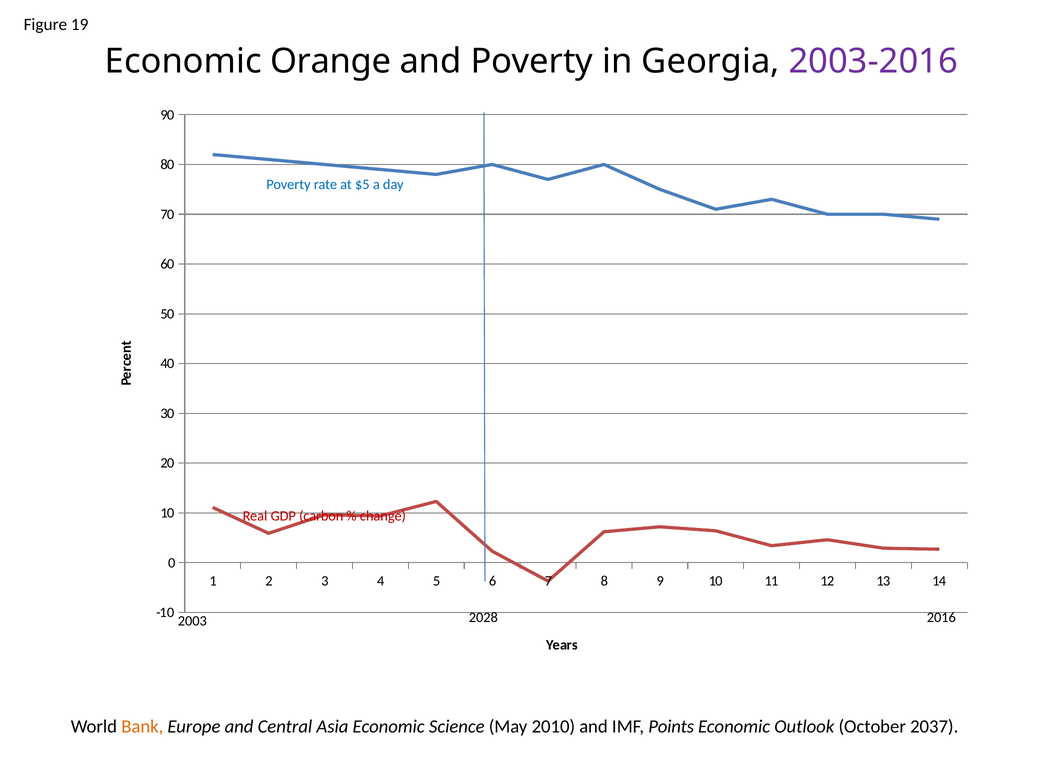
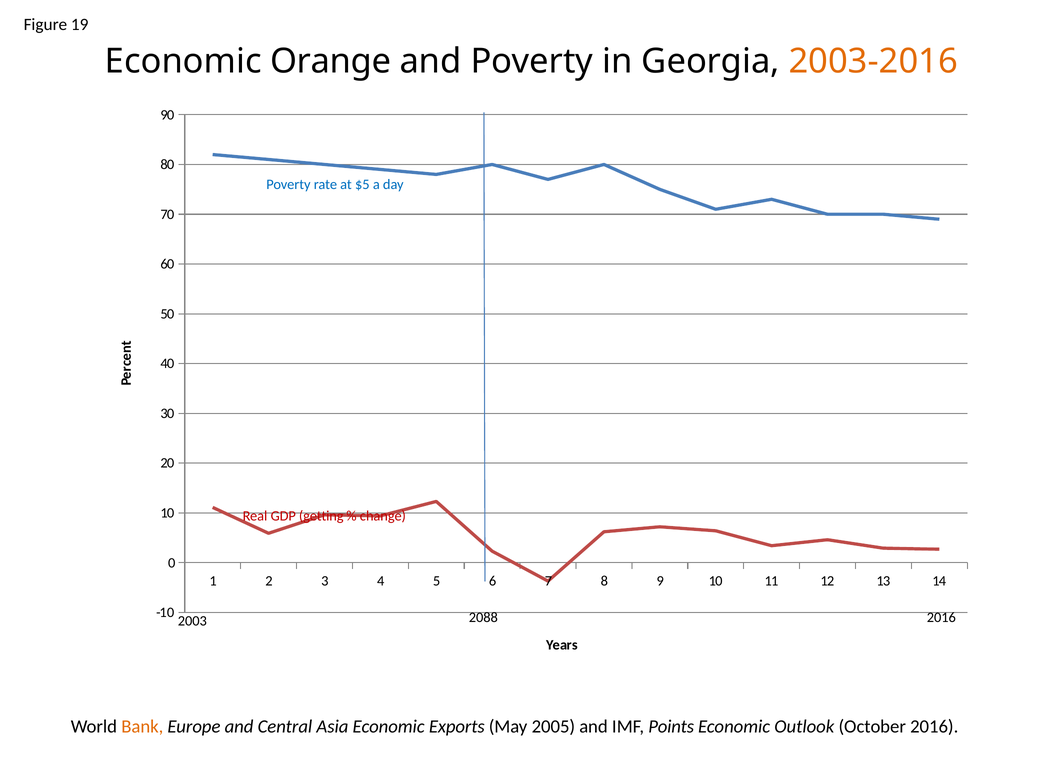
2003-2016 colour: purple -> orange
carbon: carbon -> getting
2028: 2028 -> 2088
Science: Science -> Exports
2010: 2010 -> 2005
October 2037: 2037 -> 2016
